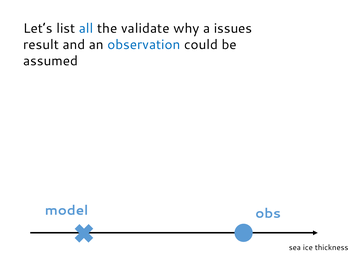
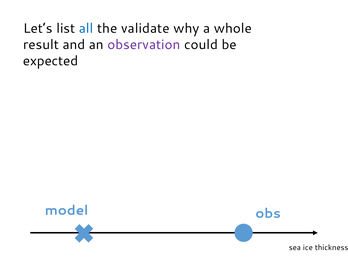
issues: issues -> whole
observation colour: blue -> purple
assumed: assumed -> expected
